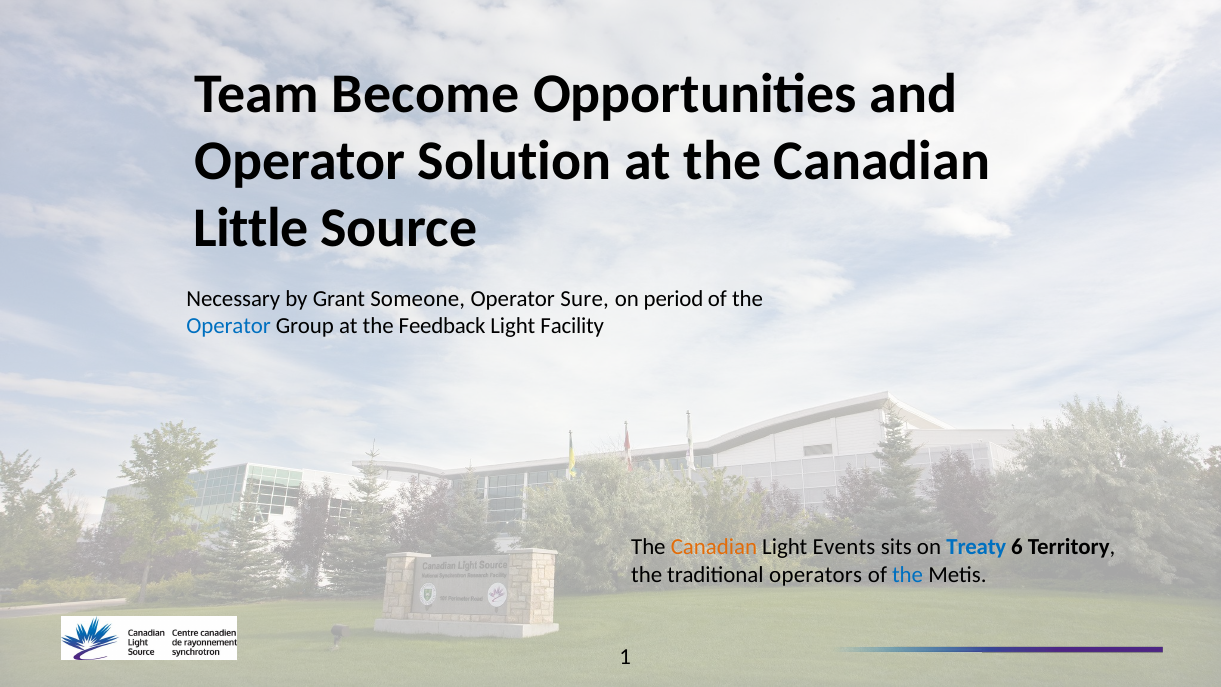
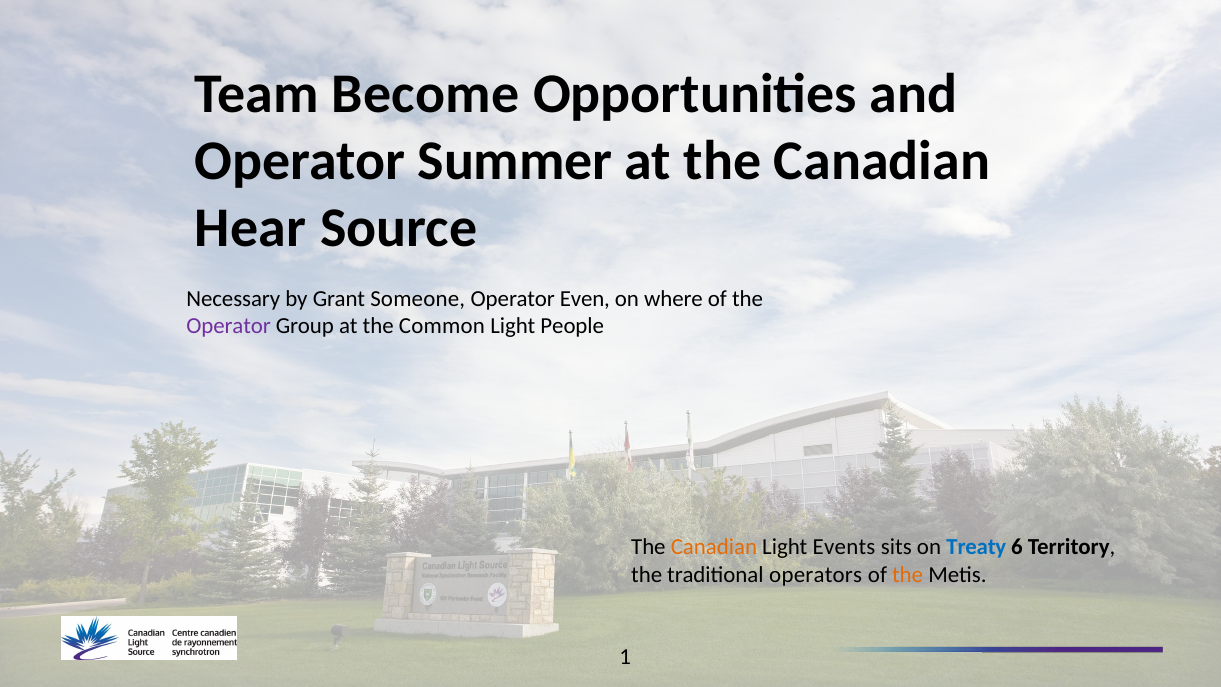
Solution: Solution -> Summer
Little: Little -> Hear
Sure: Sure -> Even
period: period -> where
Operator at (229, 326) colour: blue -> purple
Feedback: Feedback -> Common
Facility: Facility -> People
the at (908, 575) colour: blue -> orange
